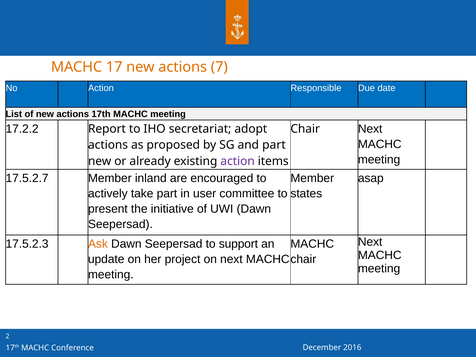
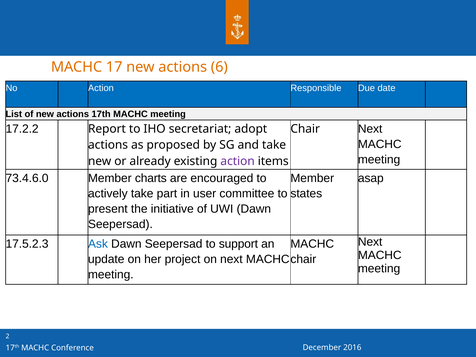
7: 7 -> 6
and part: part -> take
17.5.2.7: 17.5.2.7 -> 73.4.6.0
inland: inland -> charts
Ask colour: orange -> blue
